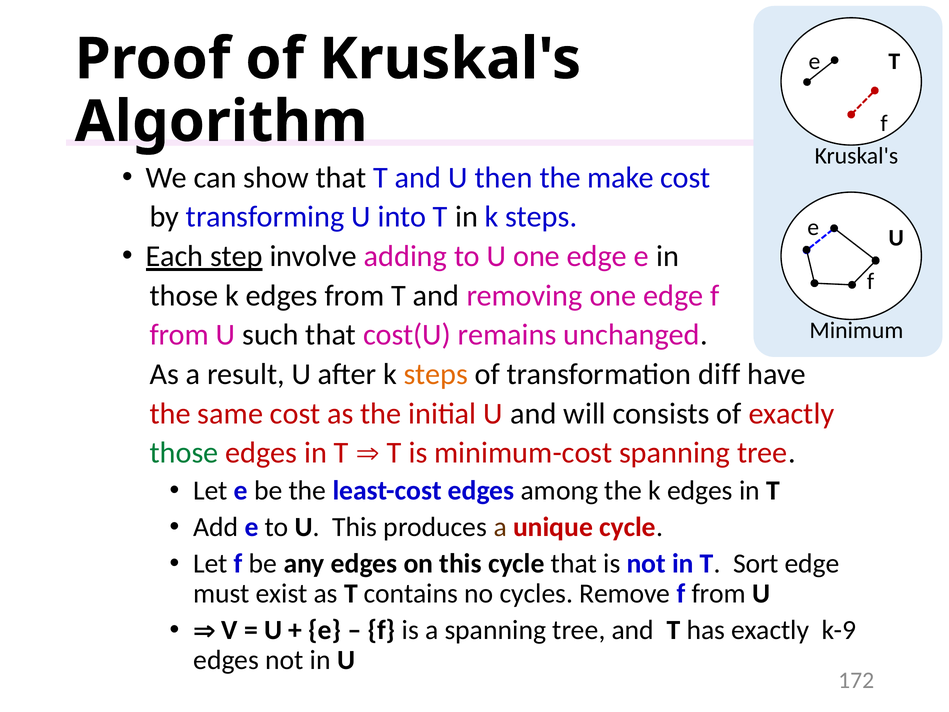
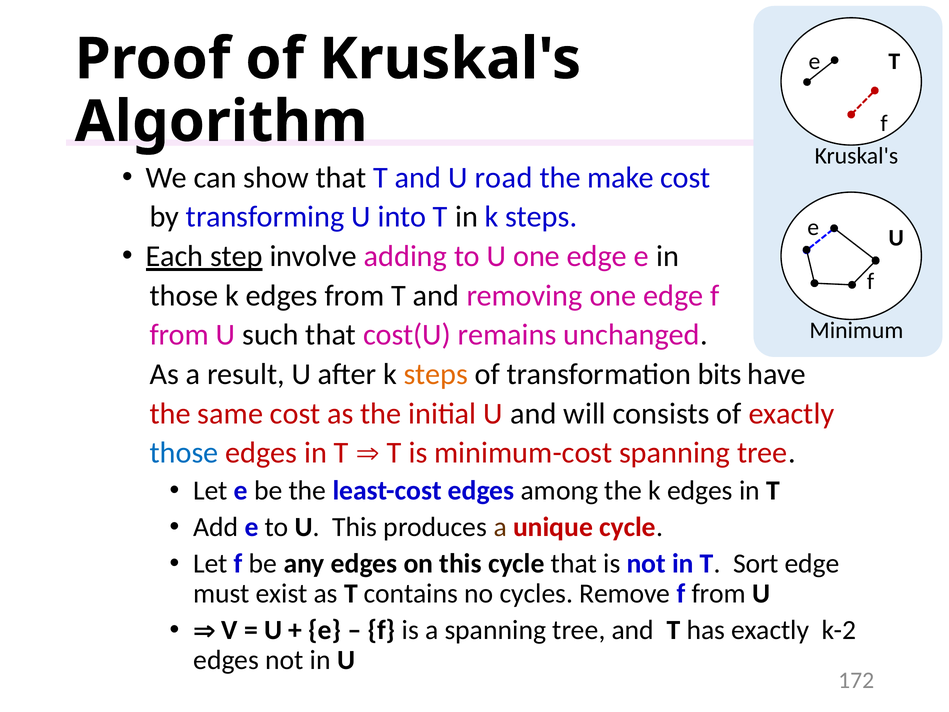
then: then -> road
diff: diff -> bits
those at (184, 453) colour: green -> blue
k-9: k-9 -> k-2
